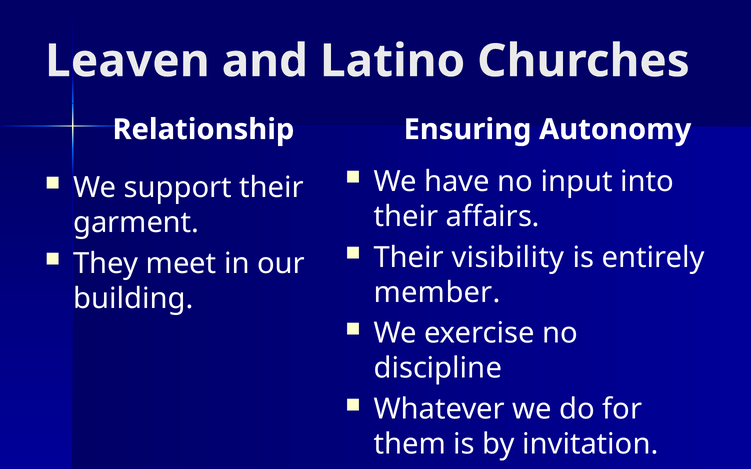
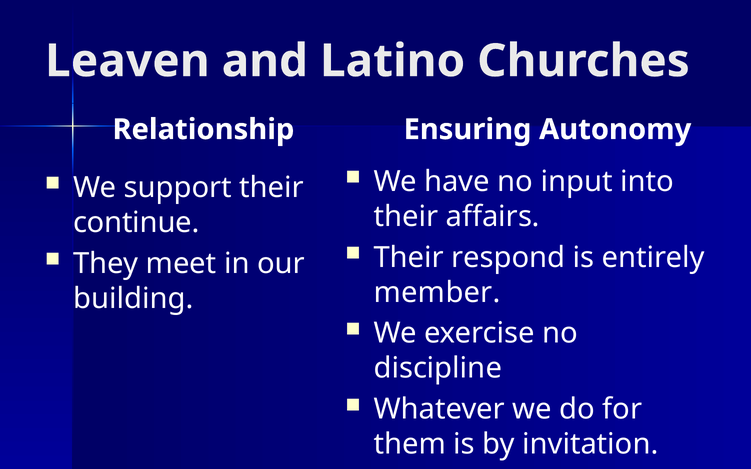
garment: garment -> continue
visibility: visibility -> respond
